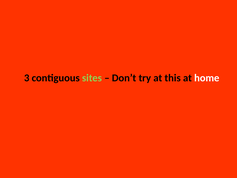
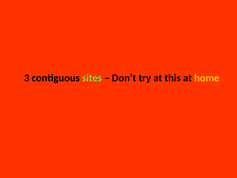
home colour: white -> yellow
